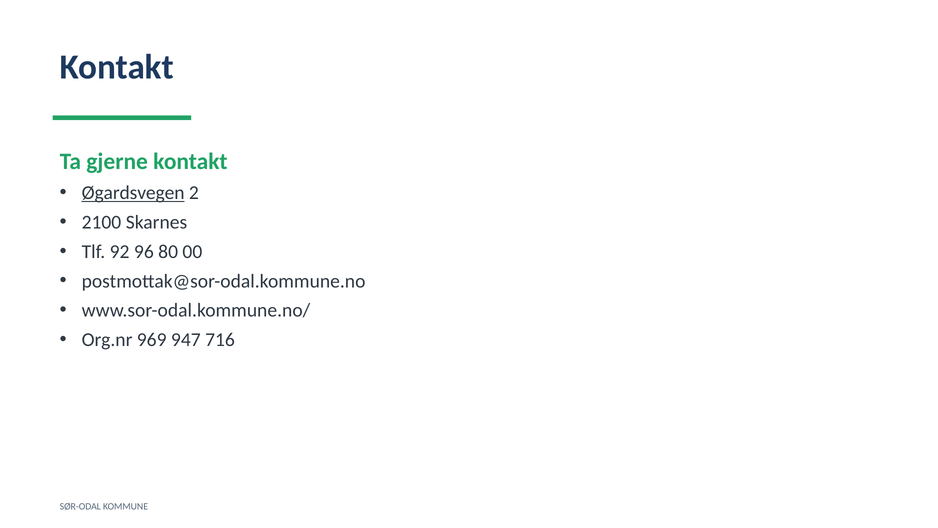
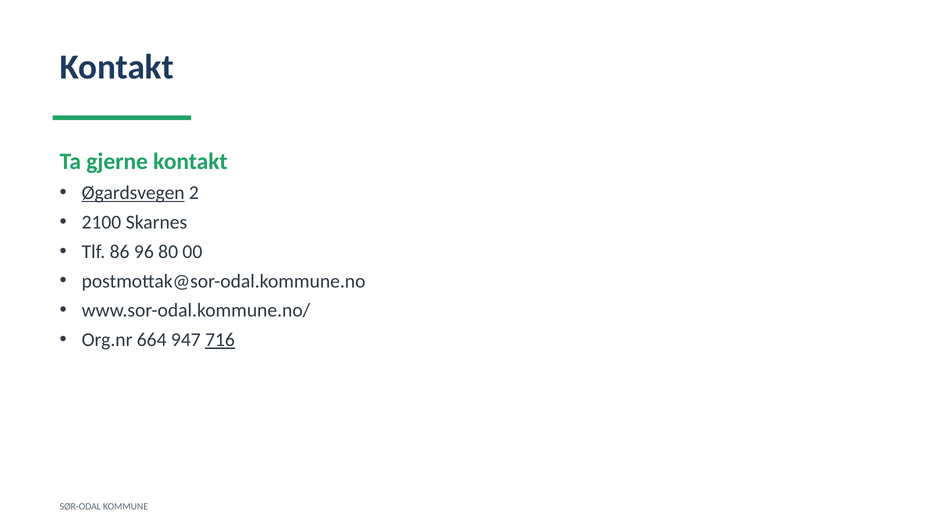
92: 92 -> 86
969: 969 -> 664
716 underline: none -> present
